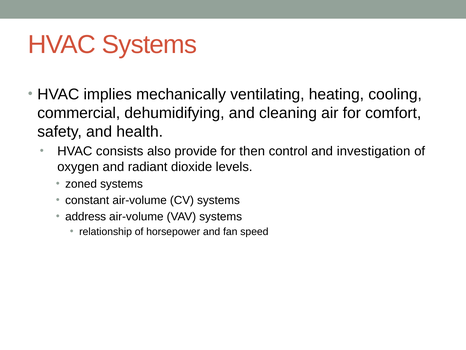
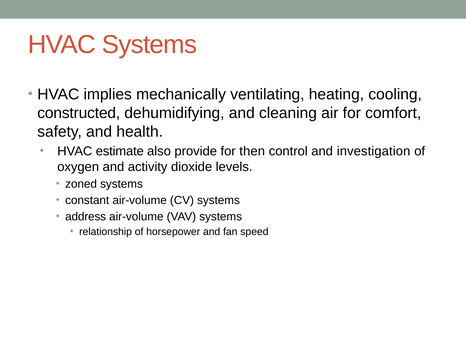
commercial: commercial -> constructed
consists: consists -> estimate
radiant: radiant -> activity
